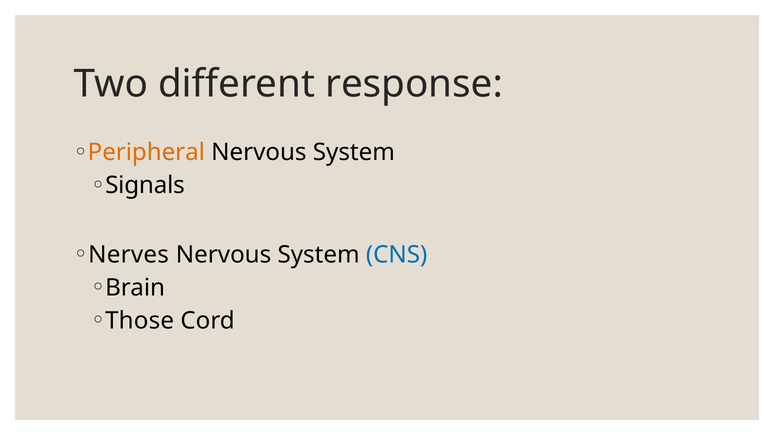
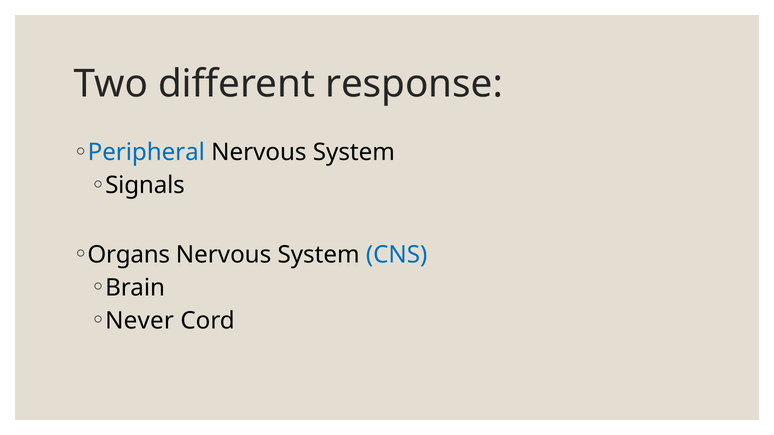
Peripheral colour: orange -> blue
Nerves: Nerves -> Organs
Those: Those -> Never
